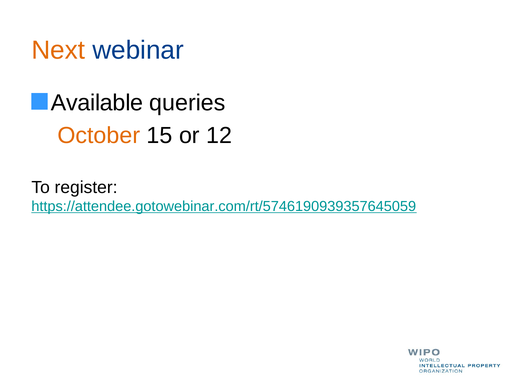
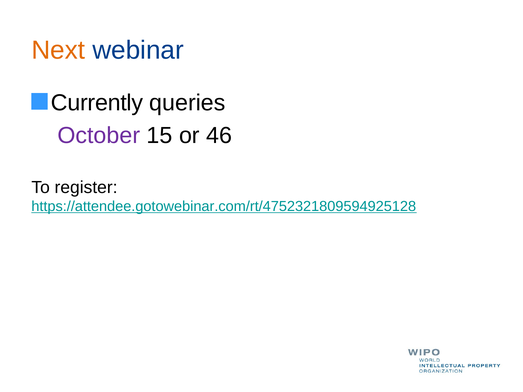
Available: Available -> Currently
October colour: orange -> purple
12: 12 -> 46
https://attendee.gotowebinar.com/rt/5746190939357645059: https://attendee.gotowebinar.com/rt/5746190939357645059 -> https://attendee.gotowebinar.com/rt/4752321809594925128
